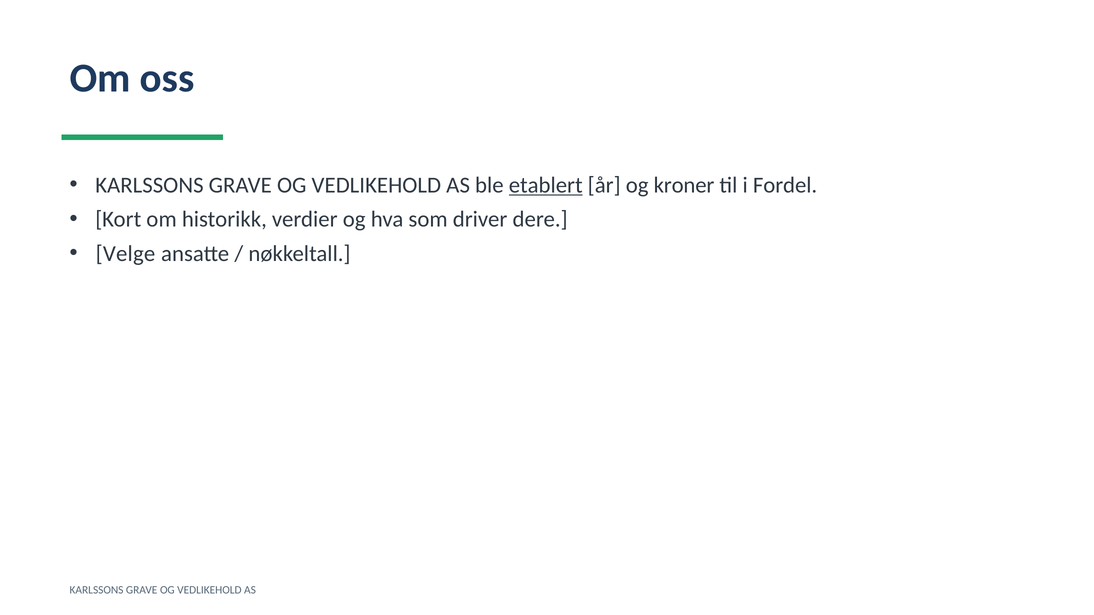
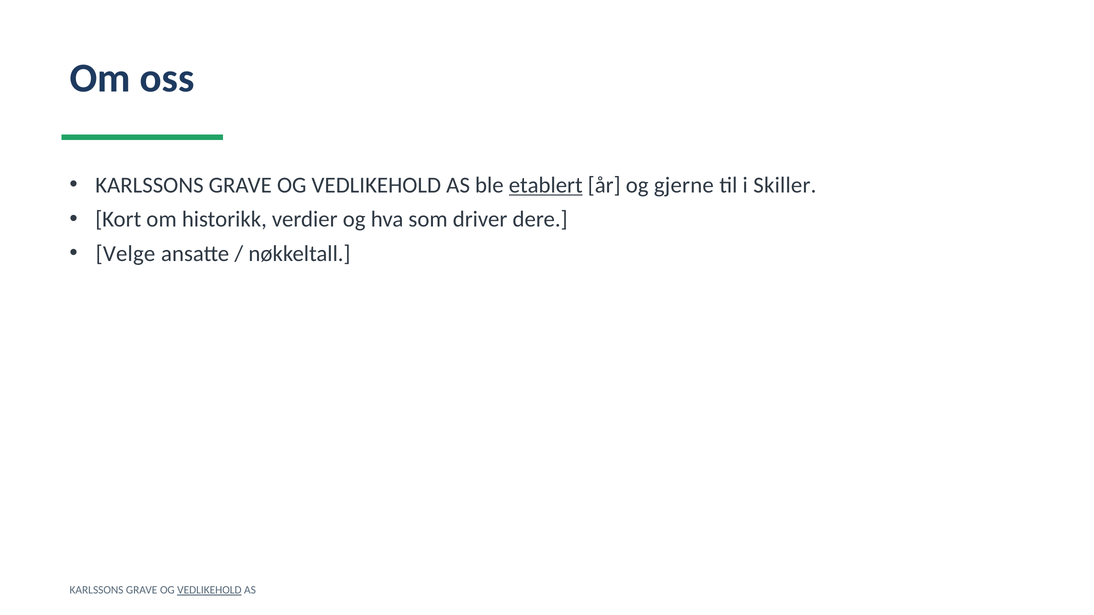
kroner: kroner -> gjerne
Fordel: Fordel -> Skiller
VEDLIKEHOLD at (209, 590) underline: none -> present
